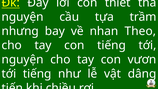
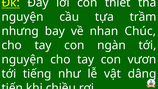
Theo: Theo -> Chúc
con tiếng: tiếng -> ngàn
